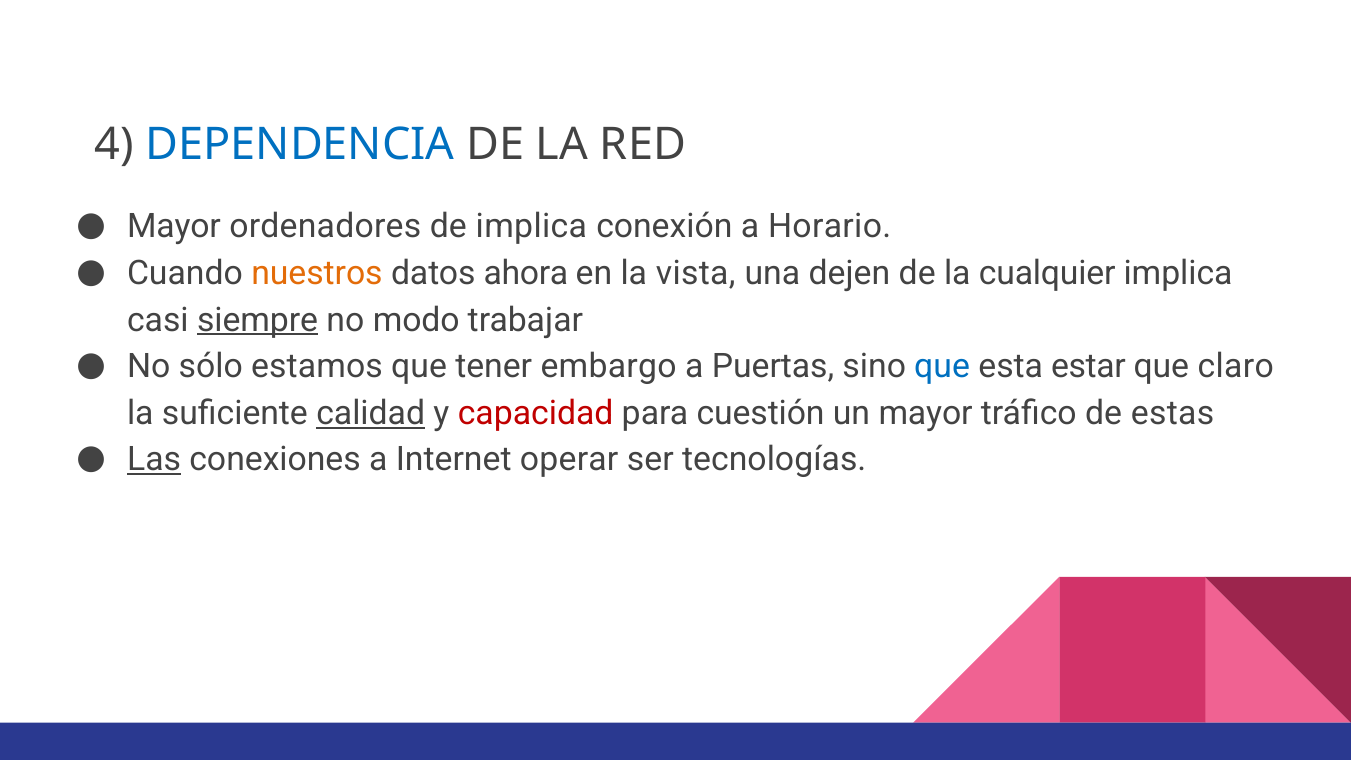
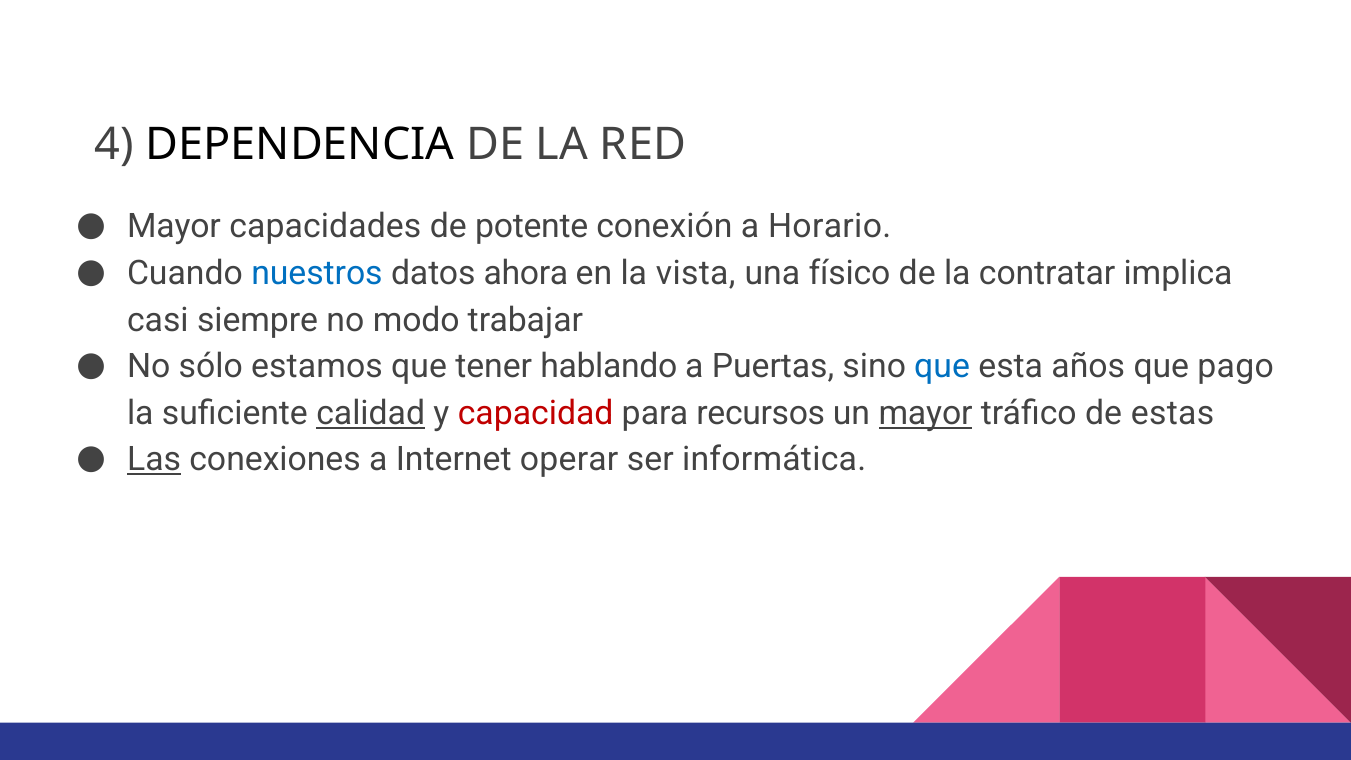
DEPENDENCIA colour: blue -> black
ordenadores: ordenadores -> capacidades
de implica: implica -> potente
nuestros colour: orange -> blue
dejen: dejen -> físico
cualquier: cualquier -> contratar
siempre underline: present -> none
embargo: embargo -> hablando
estar: estar -> años
claro: claro -> pago
cuestión: cuestión -> recursos
mayor at (926, 413) underline: none -> present
tecnologías: tecnologías -> informática
